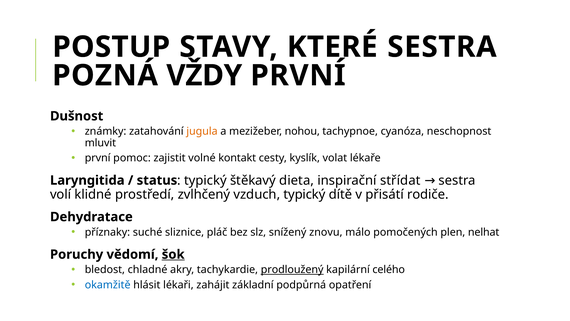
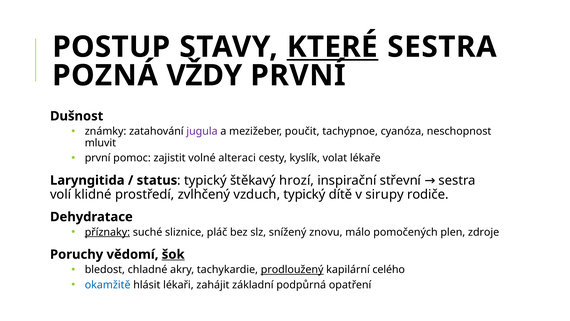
KTERÉ underline: none -> present
jugula colour: orange -> purple
nohou: nohou -> poučit
kontakt: kontakt -> alteraci
dieta: dieta -> hrozí
střídat: střídat -> střevní
přisátí: přisátí -> sirupy
příznaky underline: none -> present
nelhat: nelhat -> zdroje
